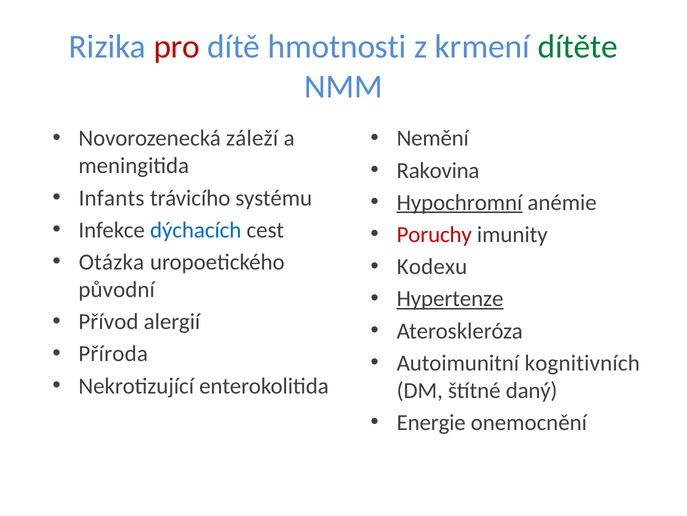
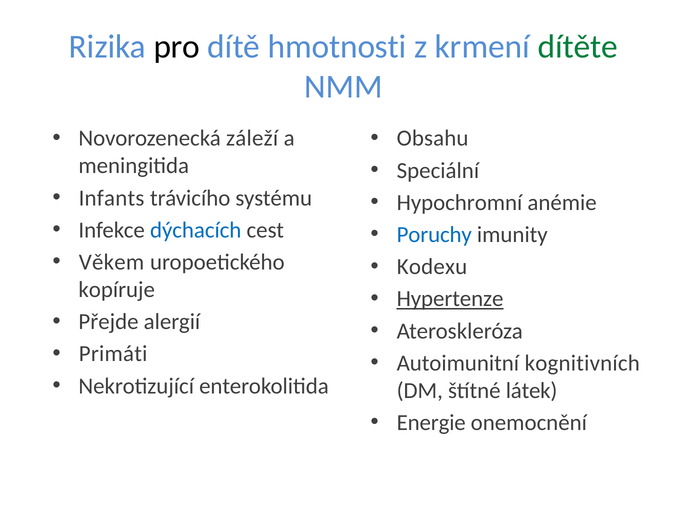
pro colour: red -> black
Nemění: Nemění -> Obsahu
Rakovina: Rakovina -> Speciální
Hypochromní underline: present -> none
Poruchy colour: red -> blue
Otázka: Otázka -> Věkem
původní: původní -> kopíruje
Přívod: Přívod -> Přejde
Příroda: Příroda -> Primáti
daný: daný -> látek
